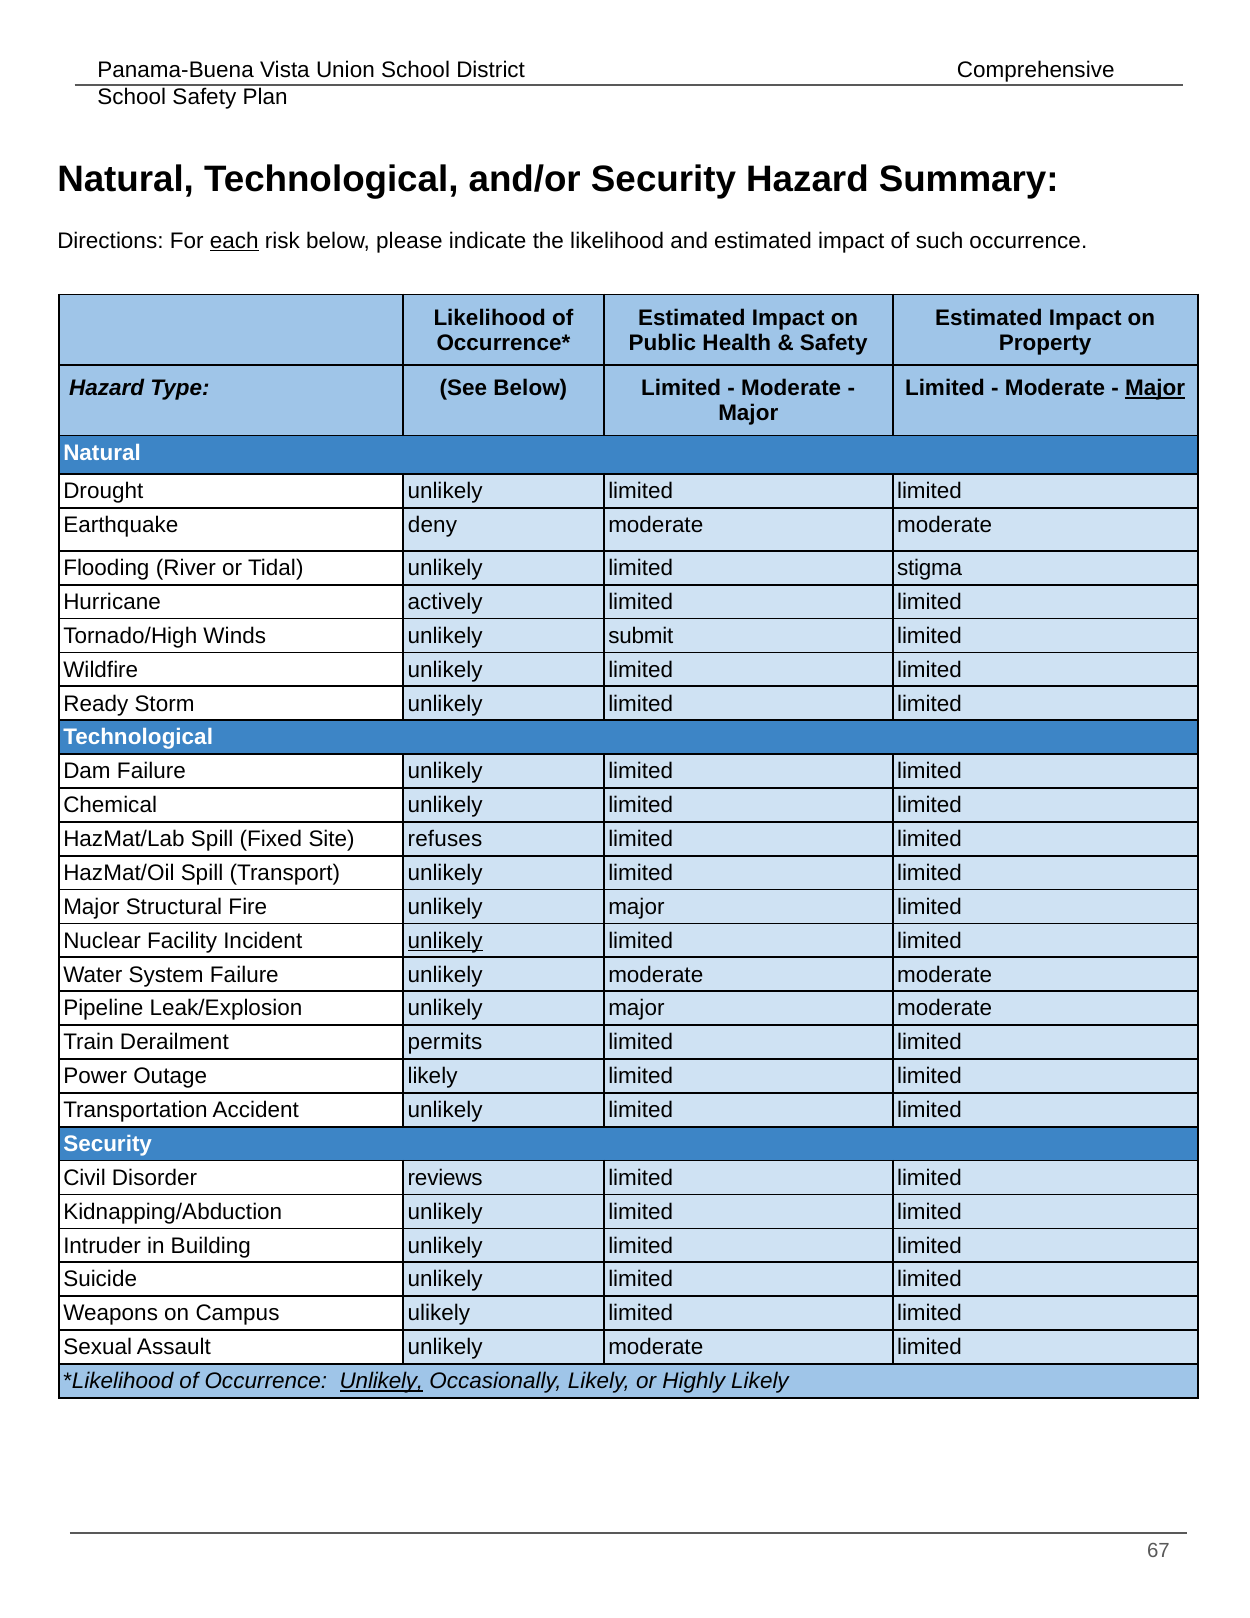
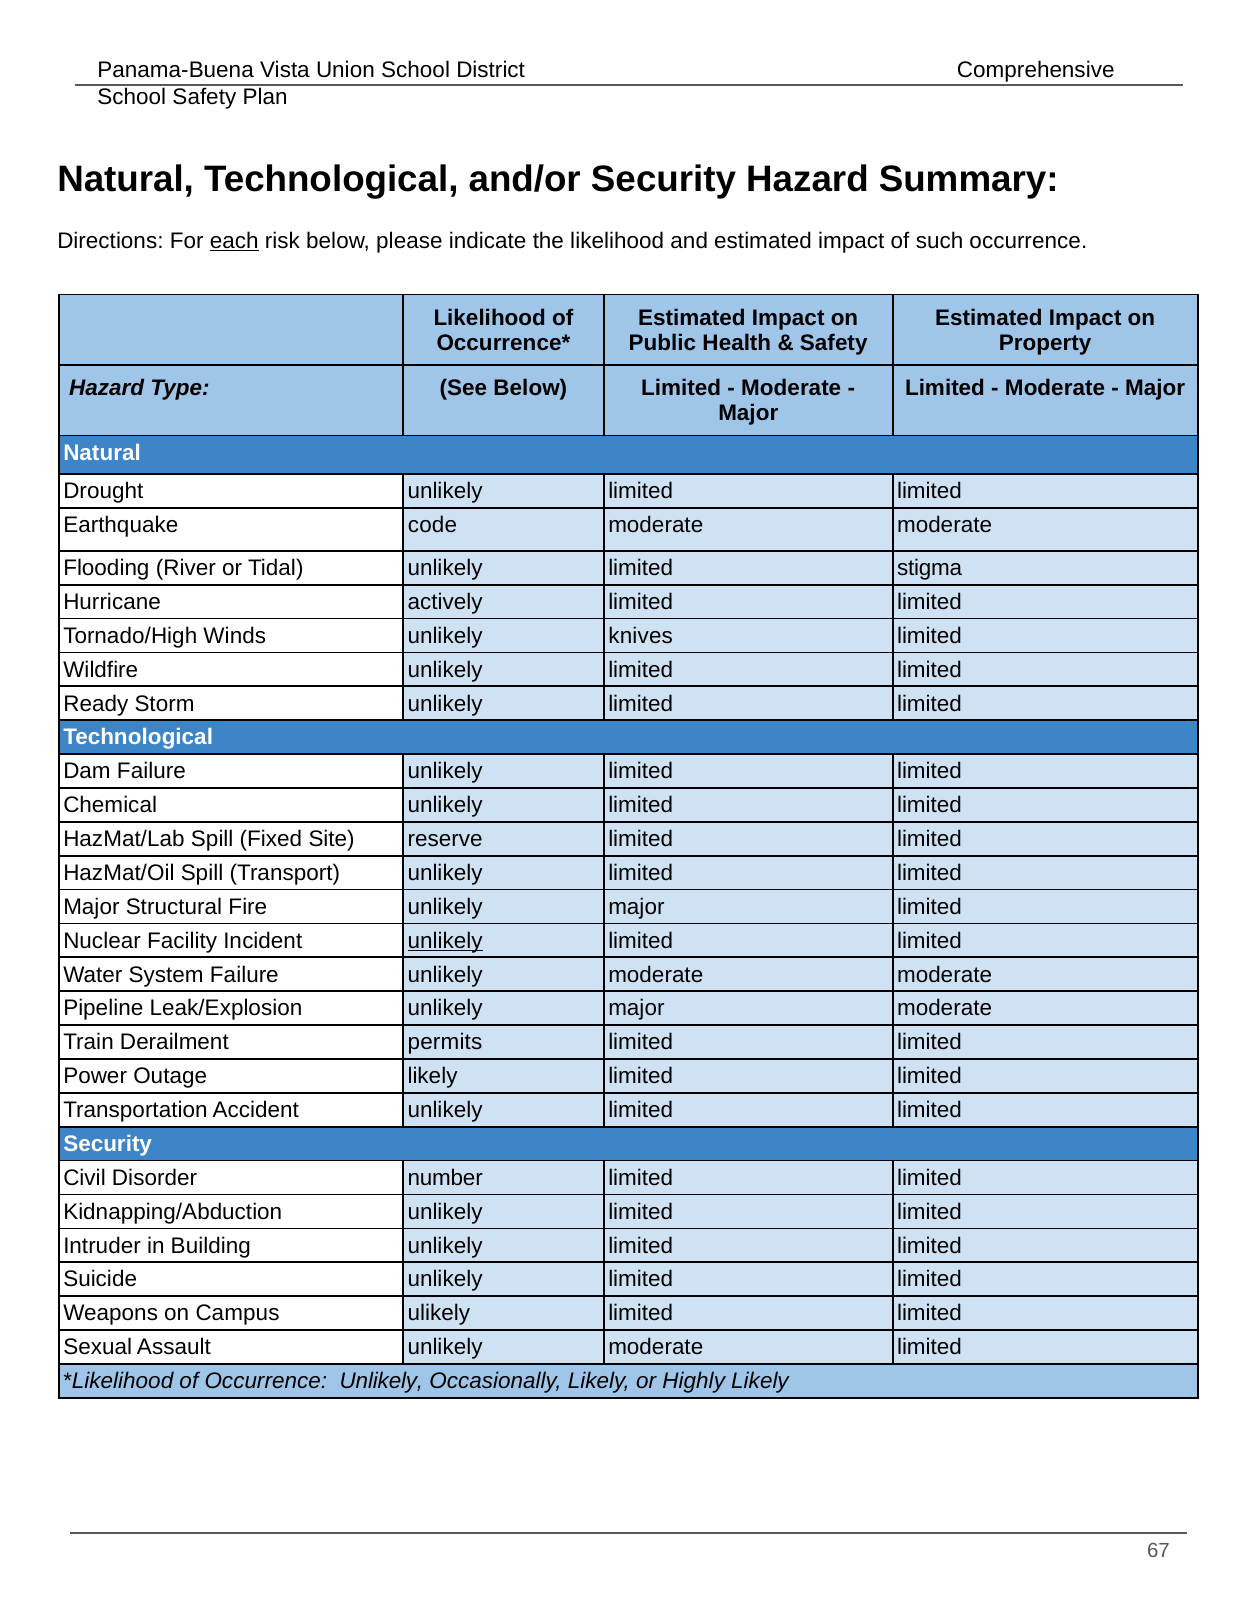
Major at (1155, 388) underline: present -> none
deny: deny -> code
submit: submit -> knives
refuses: refuses -> reserve
reviews: reviews -> number
Unlikely at (381, 1381) underline: present -> none
